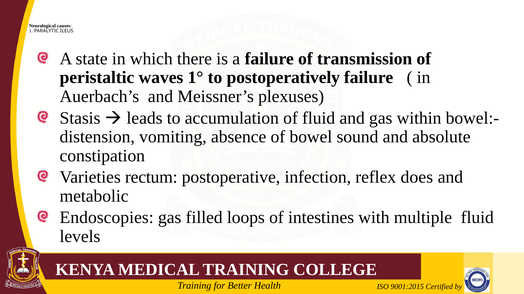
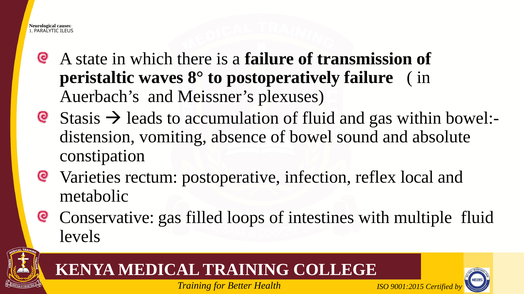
1°: 1° -> 8°
does: does -> local
Endoscopies: Endoscopies -> Conservative
